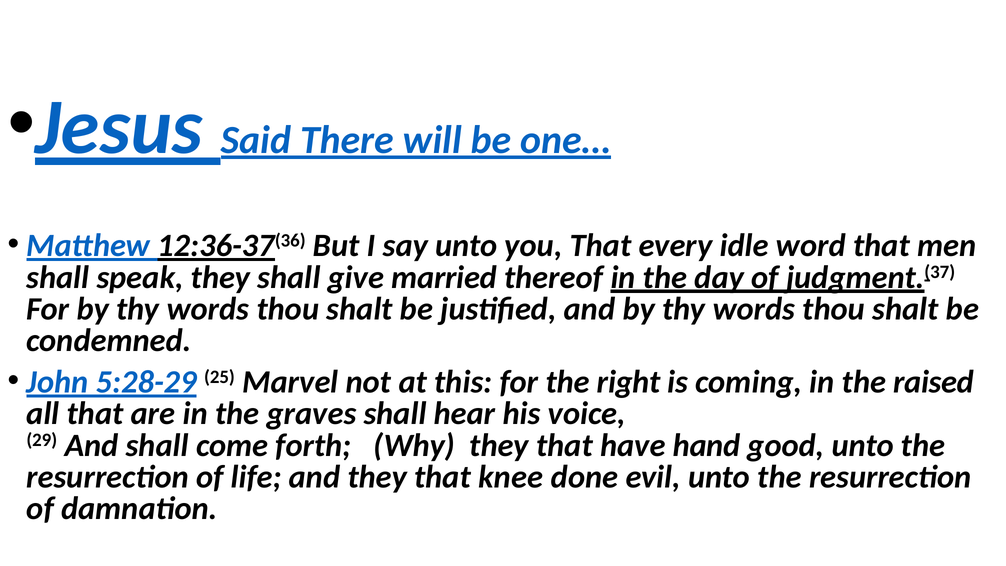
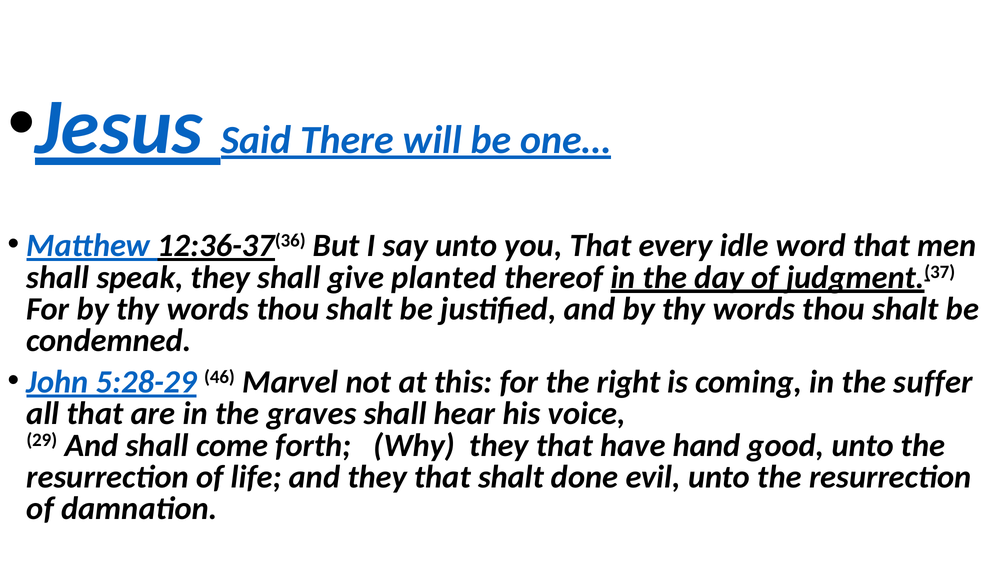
married: married -> planted
25: 25 -> 46
raised: raised -> suffer
that knee: knee -> shalt
